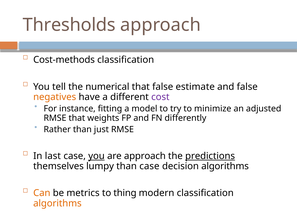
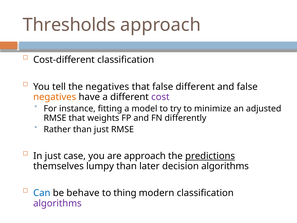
Cost-methods: Cost-methods -> Cost-different
the numerical: numerical -> negatives
false estimate: estimate -> different
In last: last -> just
you at (96, 156) underline: present -> none
than case: case -> later
Can colour: orange -> blue
metrics: metrics -> behave
algorithms at (57, 203) colour: orange -> purple
